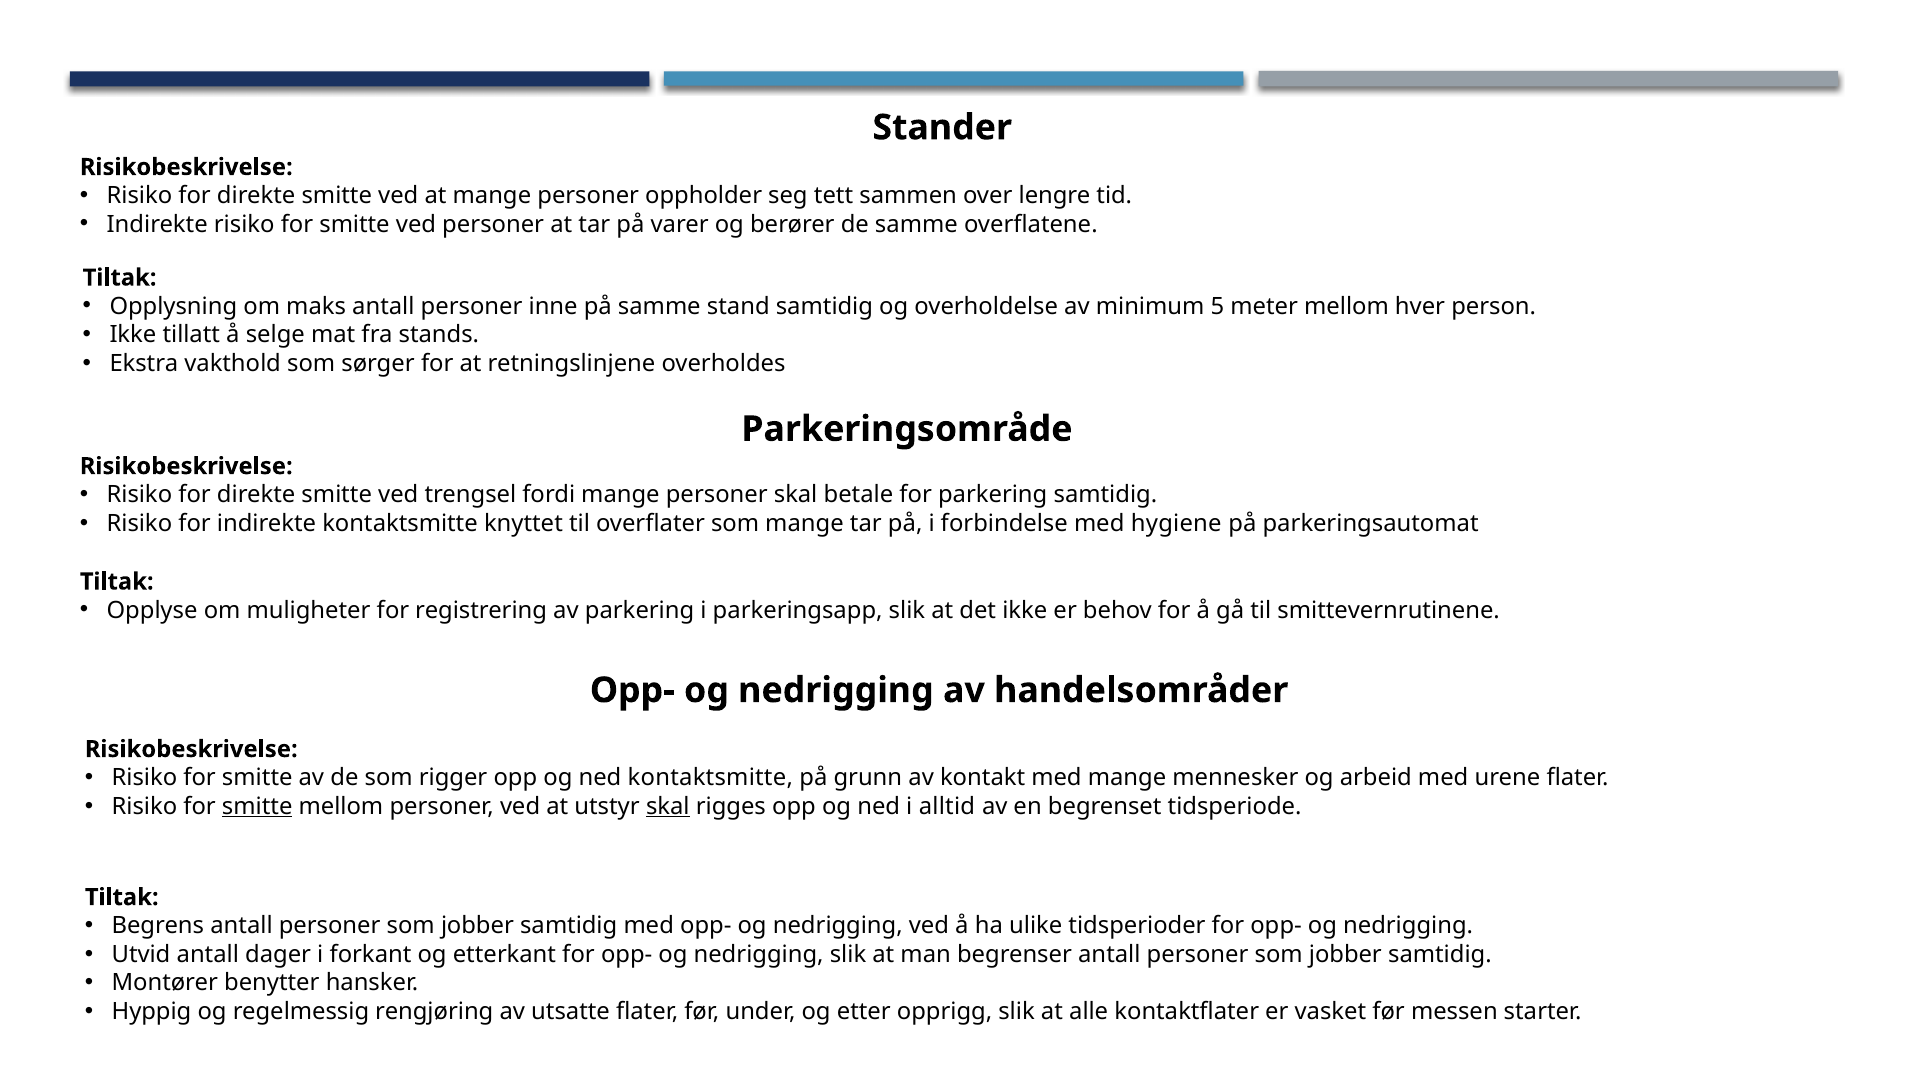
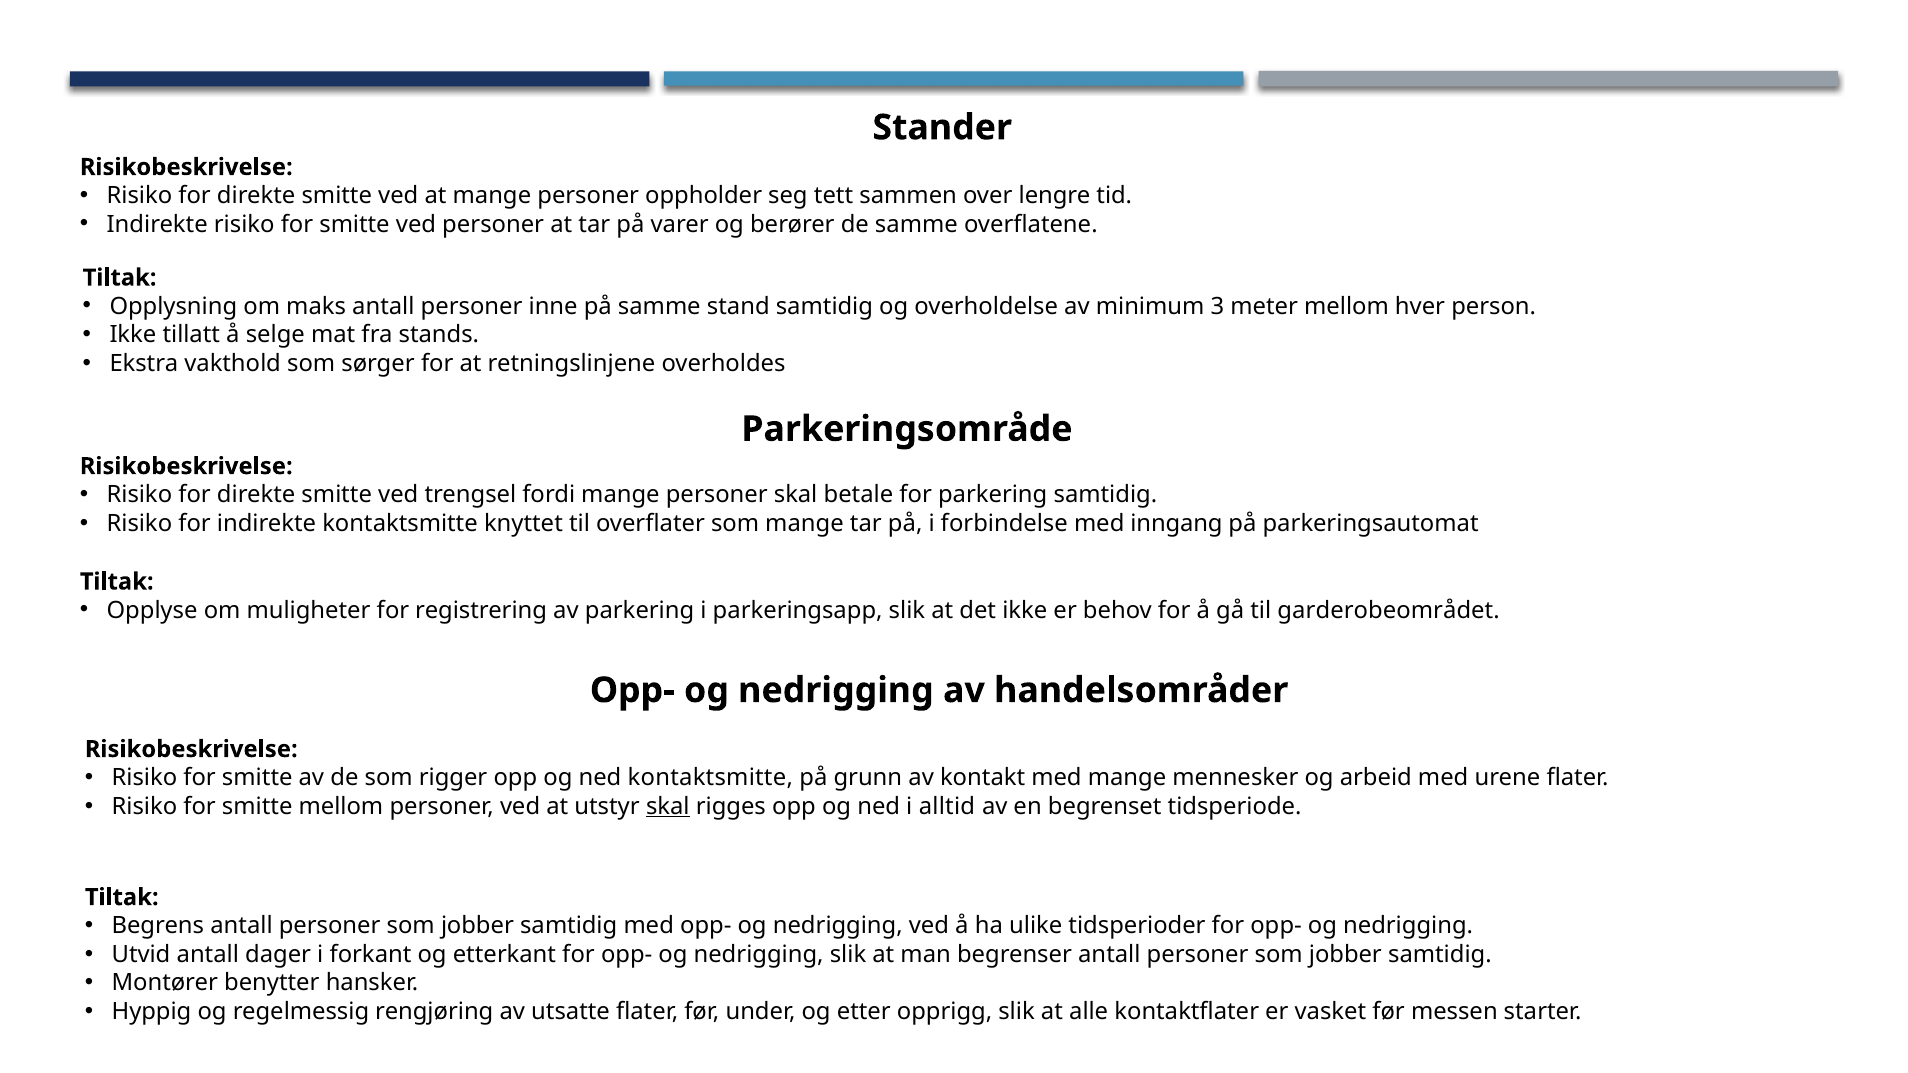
5: 5 -> 3
hygiene: hygiene -> inngang
smittevernrutinene: smittevernrutinene -> garderobeområdet
smitte at (257, 807) underline: present -> none
